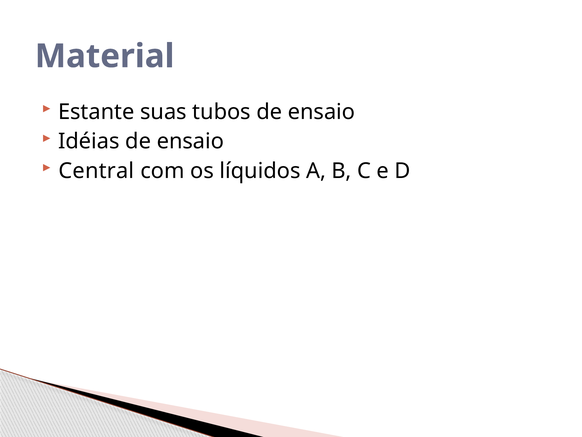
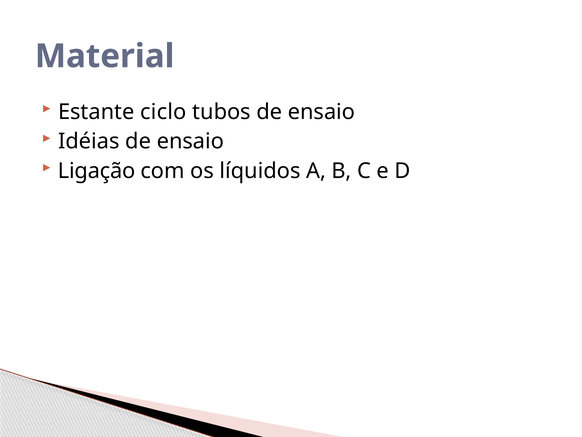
suas: suas -> ciclo
Central: Central -> Ligação
